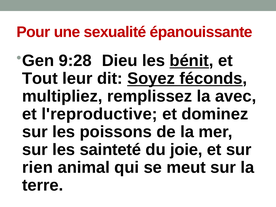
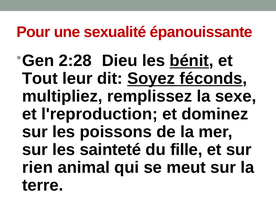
9:28: 9:28 -> 2:28
avec: avec -> sexe
l'reproductive: l'reproductive -> l'reproduction
joie: joie -> fille
